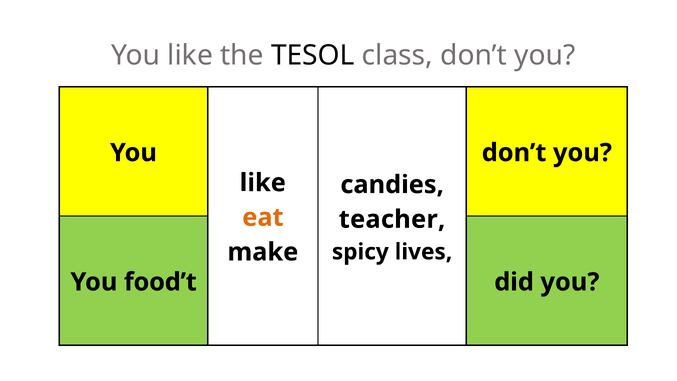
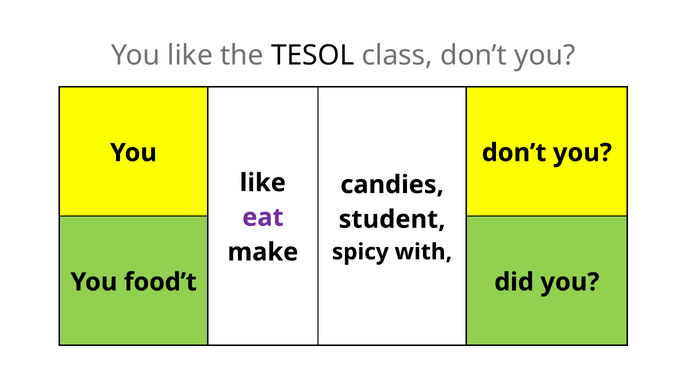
eat colour: orange -> purple
teacher: teacher -> student
lives: lives -> with
